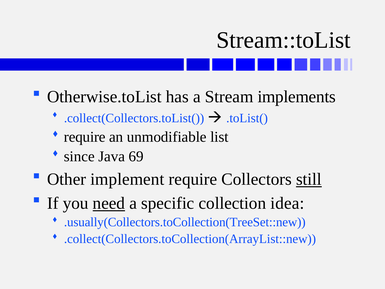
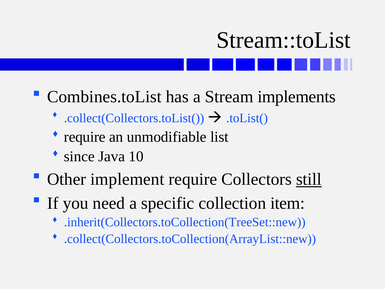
Otherwise.toList: Otherwise.toList -> Combines.toList
69: 69 -> 10
need underline: present -> none
idea: idea -> item
.usually(Collectors.toCollection(TreeSet::new: .usually(Collectors.toCollection(TreeSet::new -> .inherit(Collectors.toCollection(TreeSet::new
